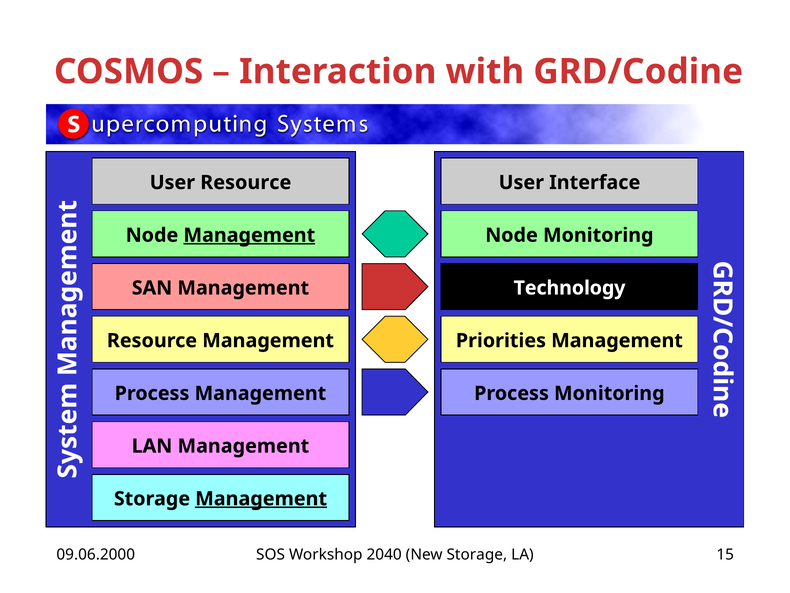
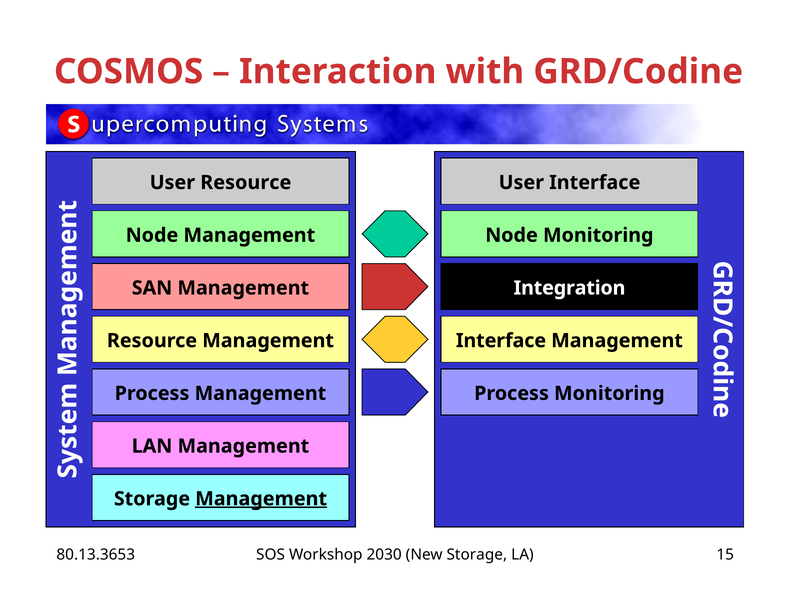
Management at (249, 235) underline: present -> none
Technology: Technology -> Integration
Priorities at (501, 340): Priorities -> Interface
09.06.2000: 09.06.2000 -> 80.13.3653
2040: 2040 -> 2030
